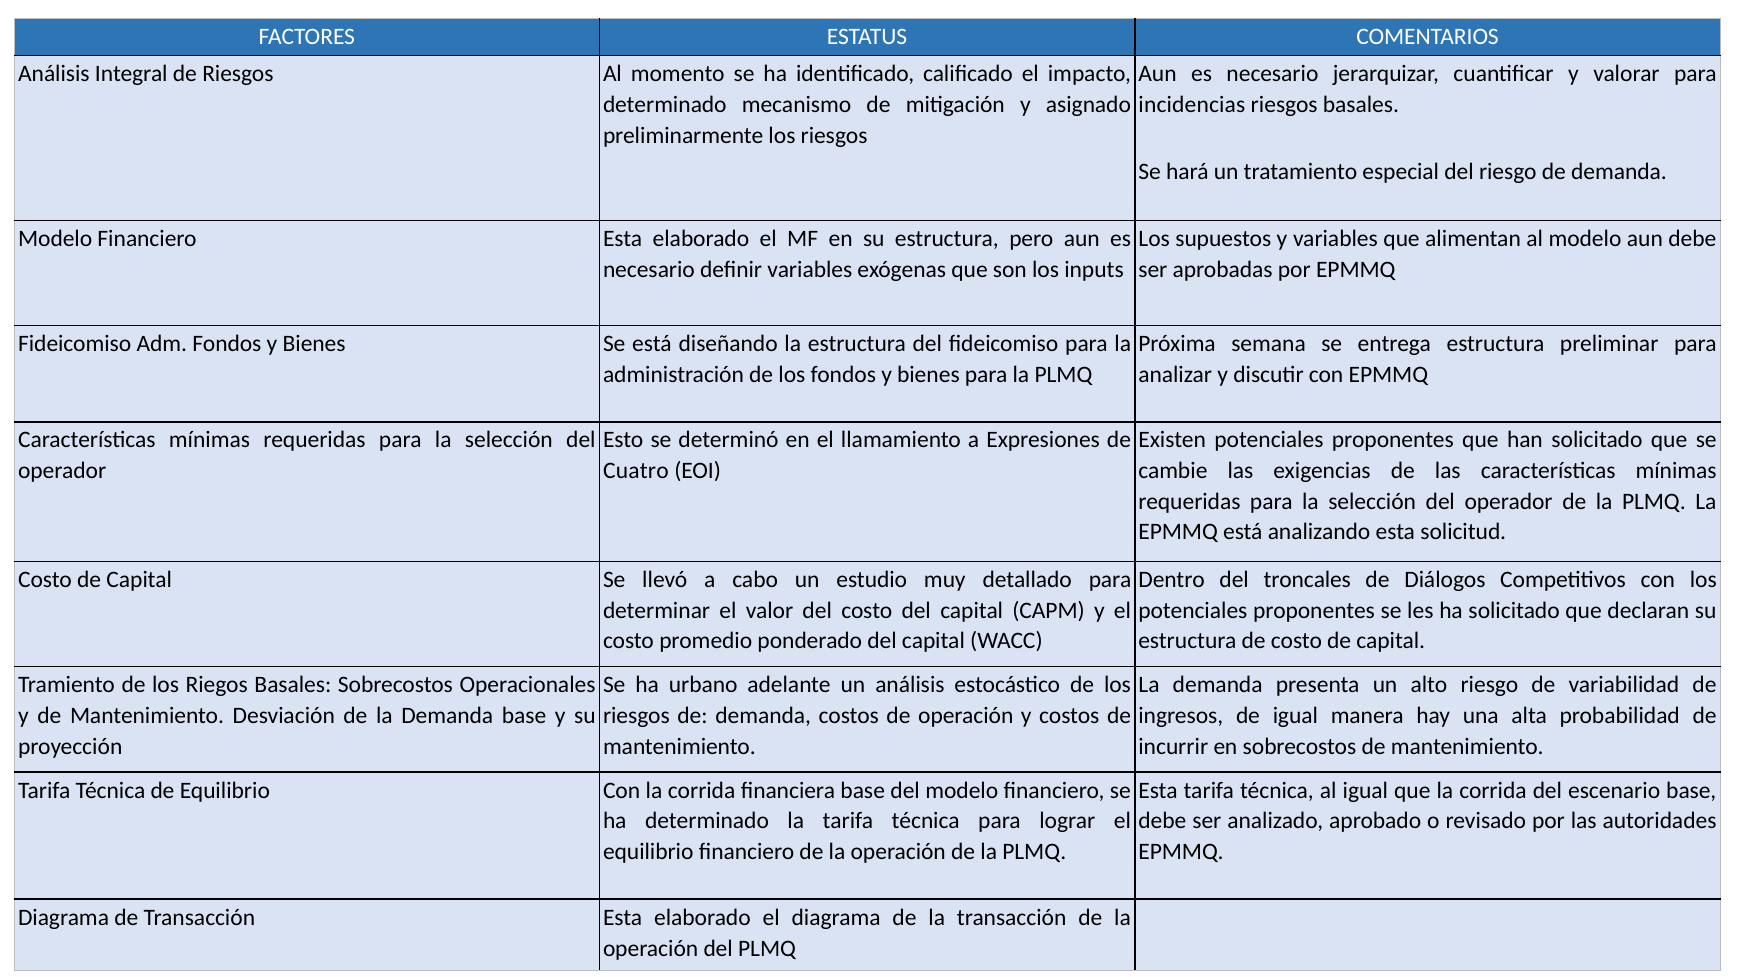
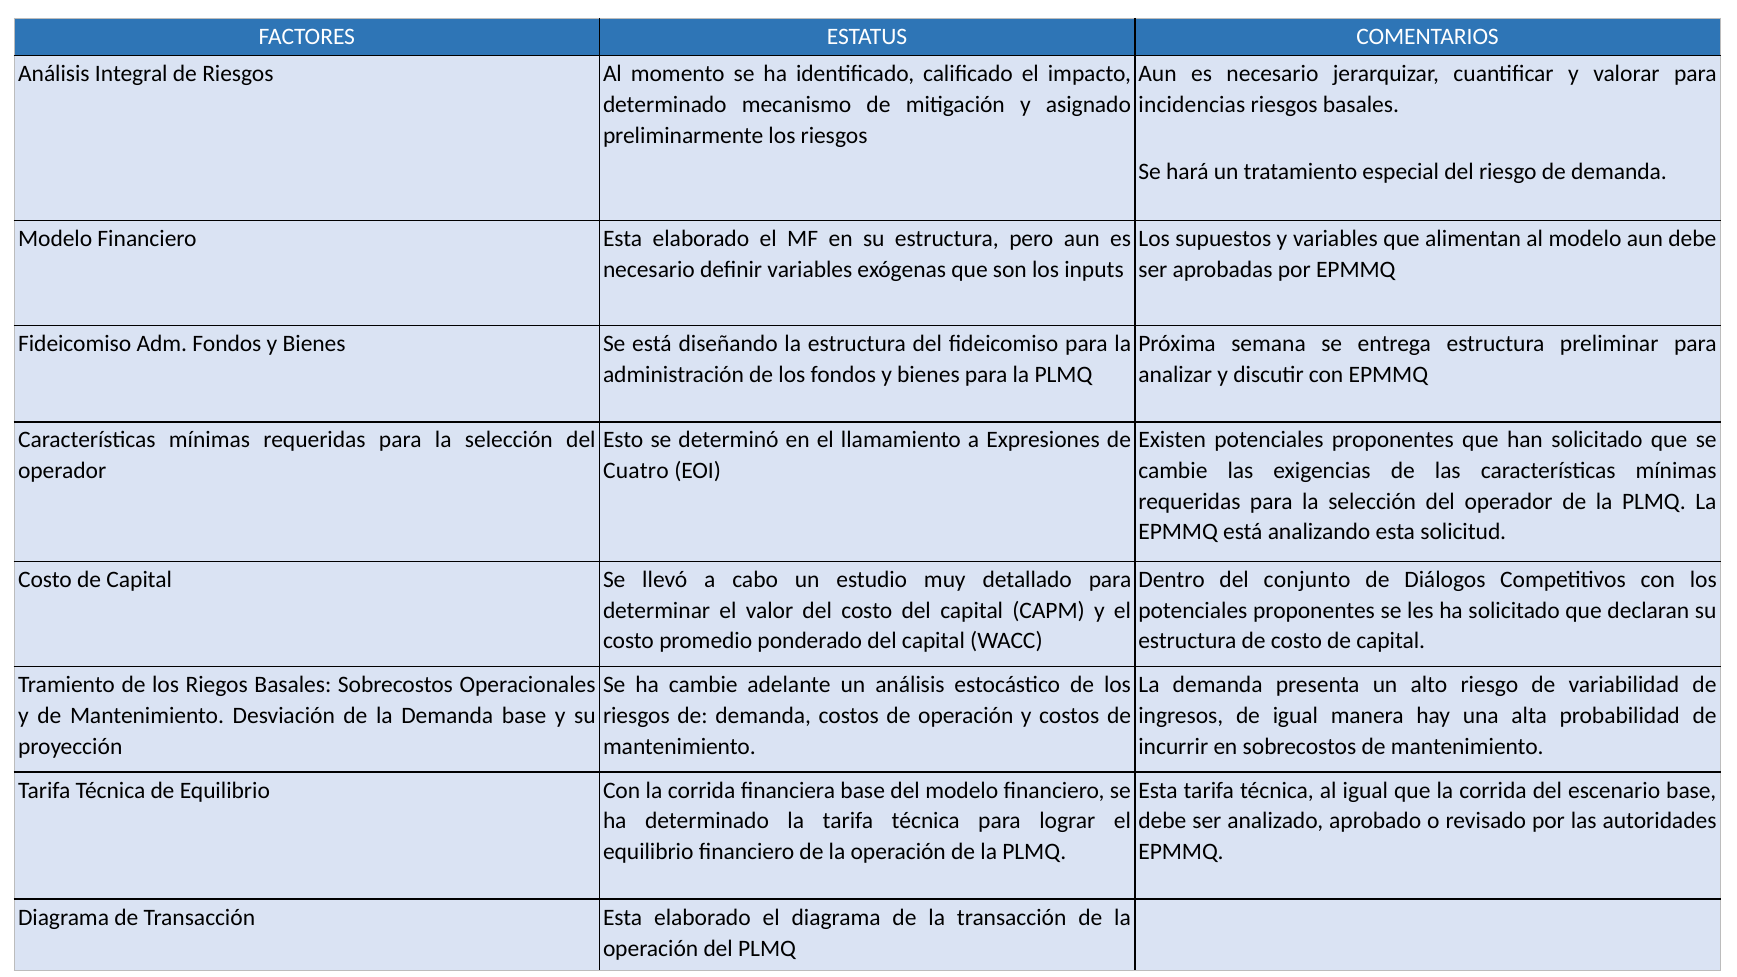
troncales: troncales -> conjunto
ha urbano: urbano -> cambie
